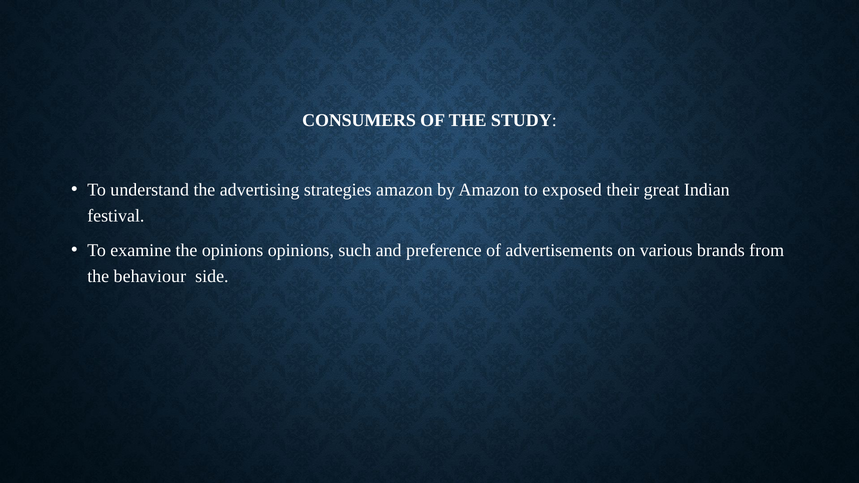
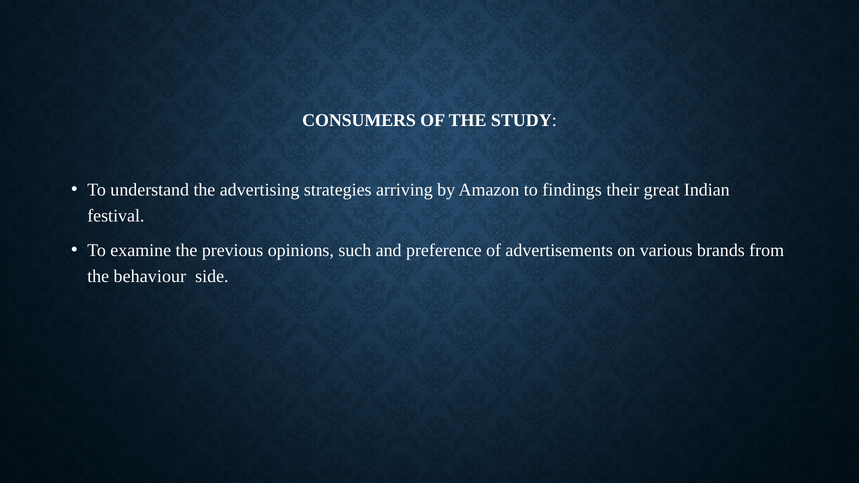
strategies amazon: amazon -> arriving
exposed: exposed -> findings
the opinions: opinions -> previous
